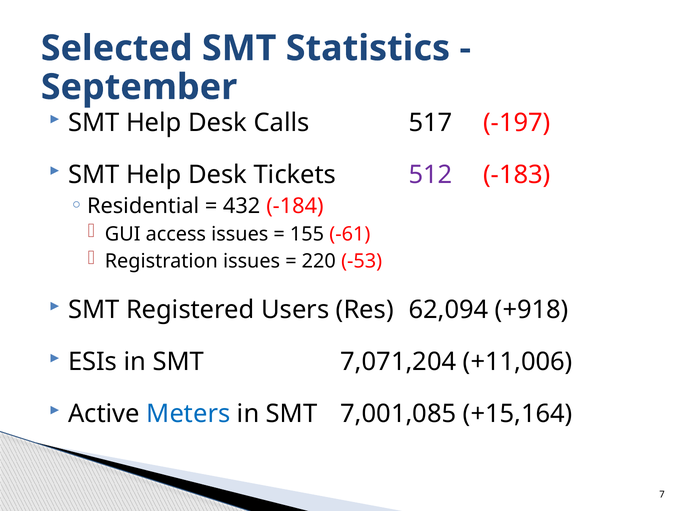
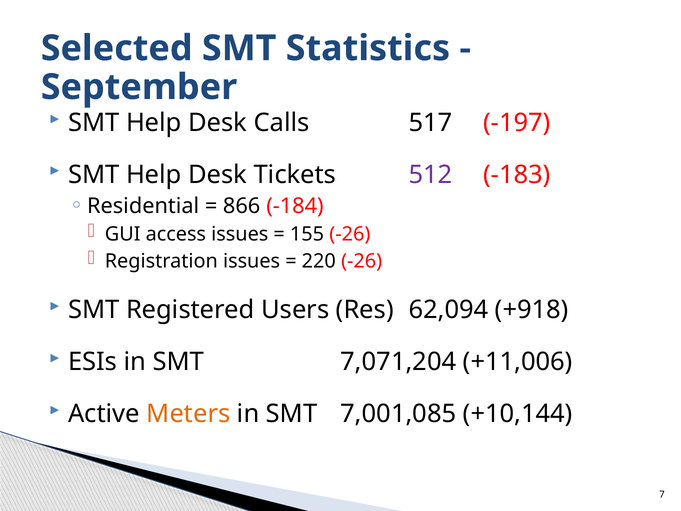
432: 432 -> 866
155 -61: -61 -> -26
220 -53: -53 -> -26
Meters colour: blue -> orange
+15,164: +15,164 -> +10,144
